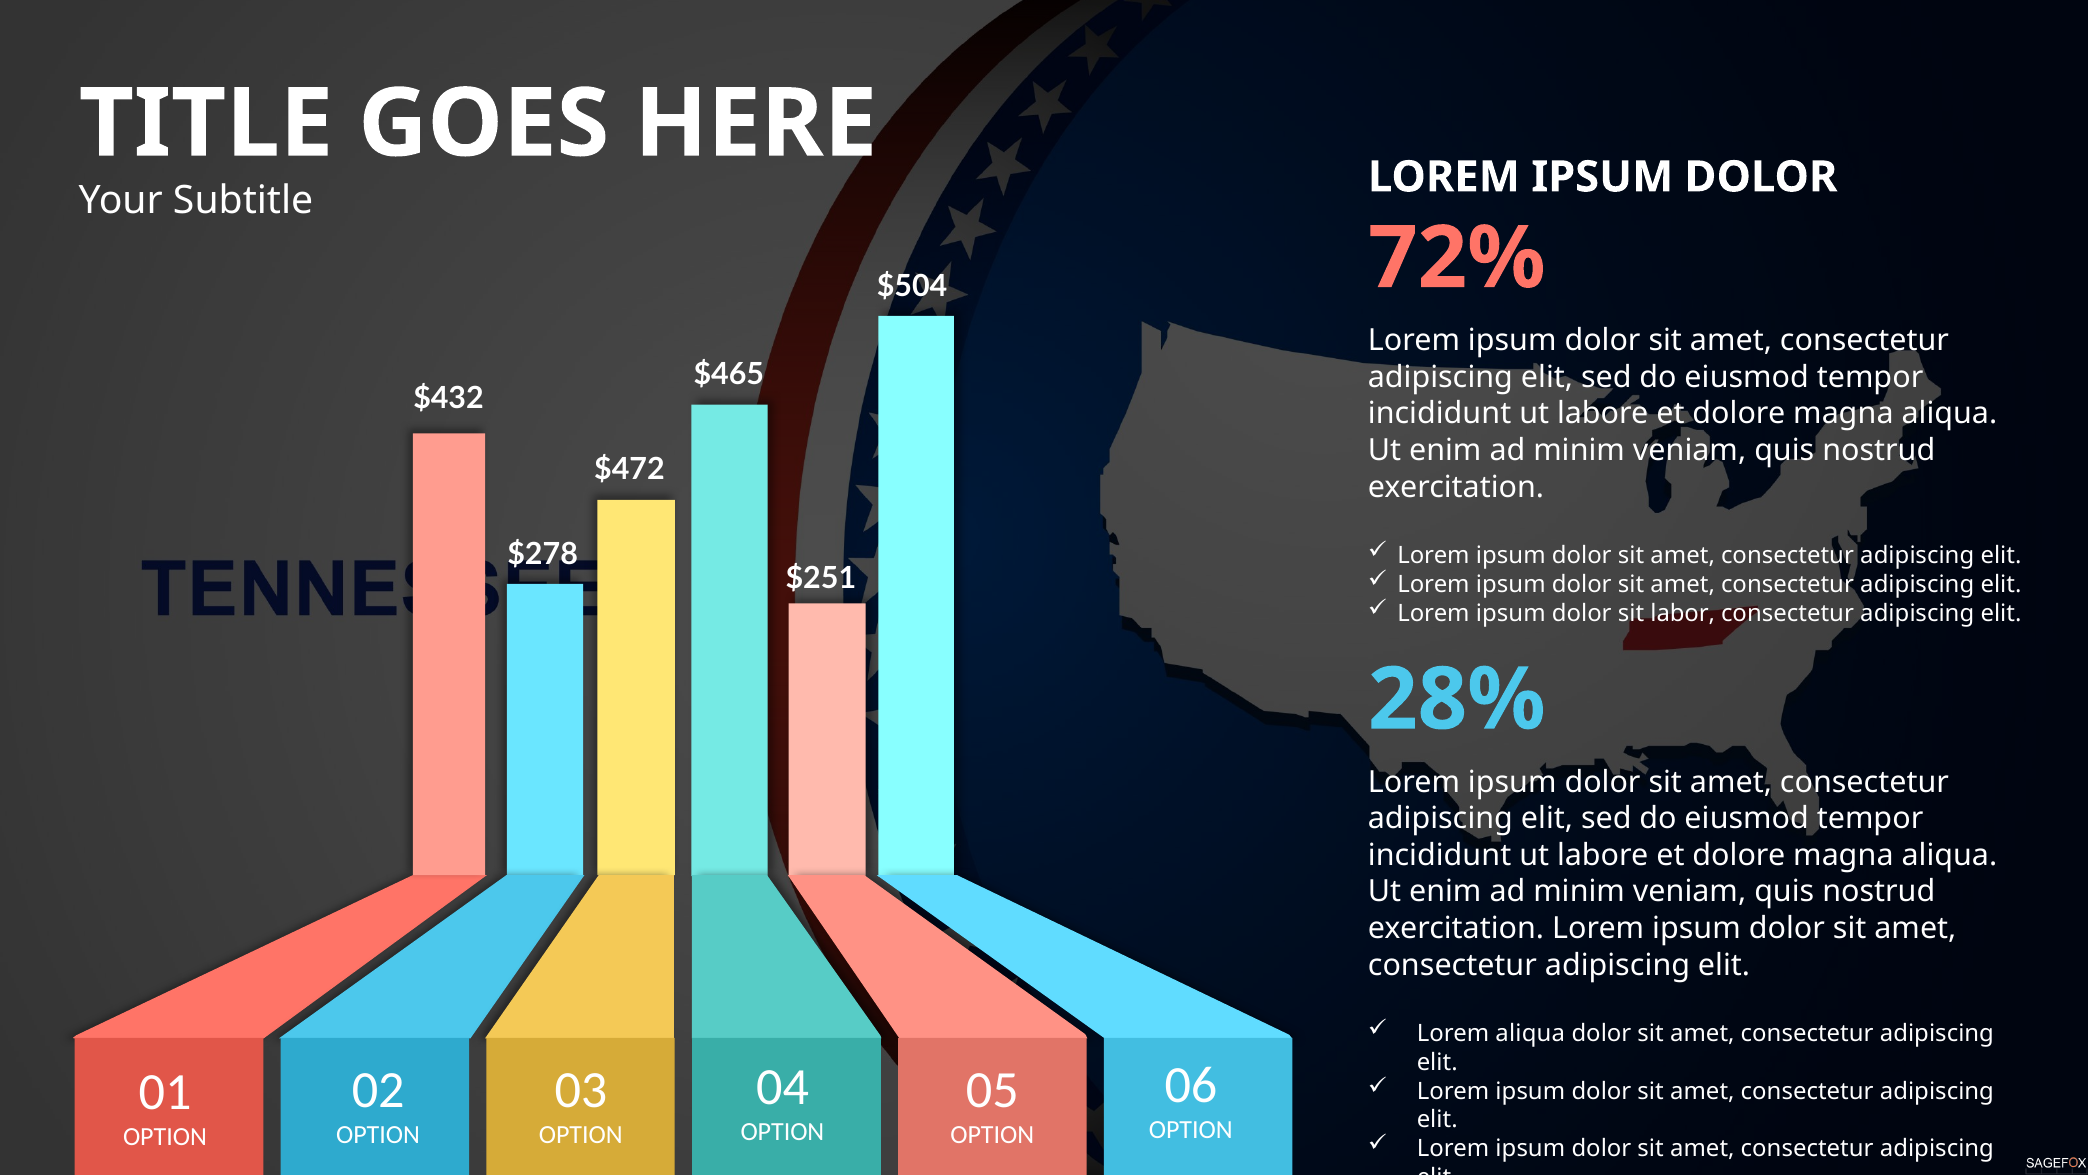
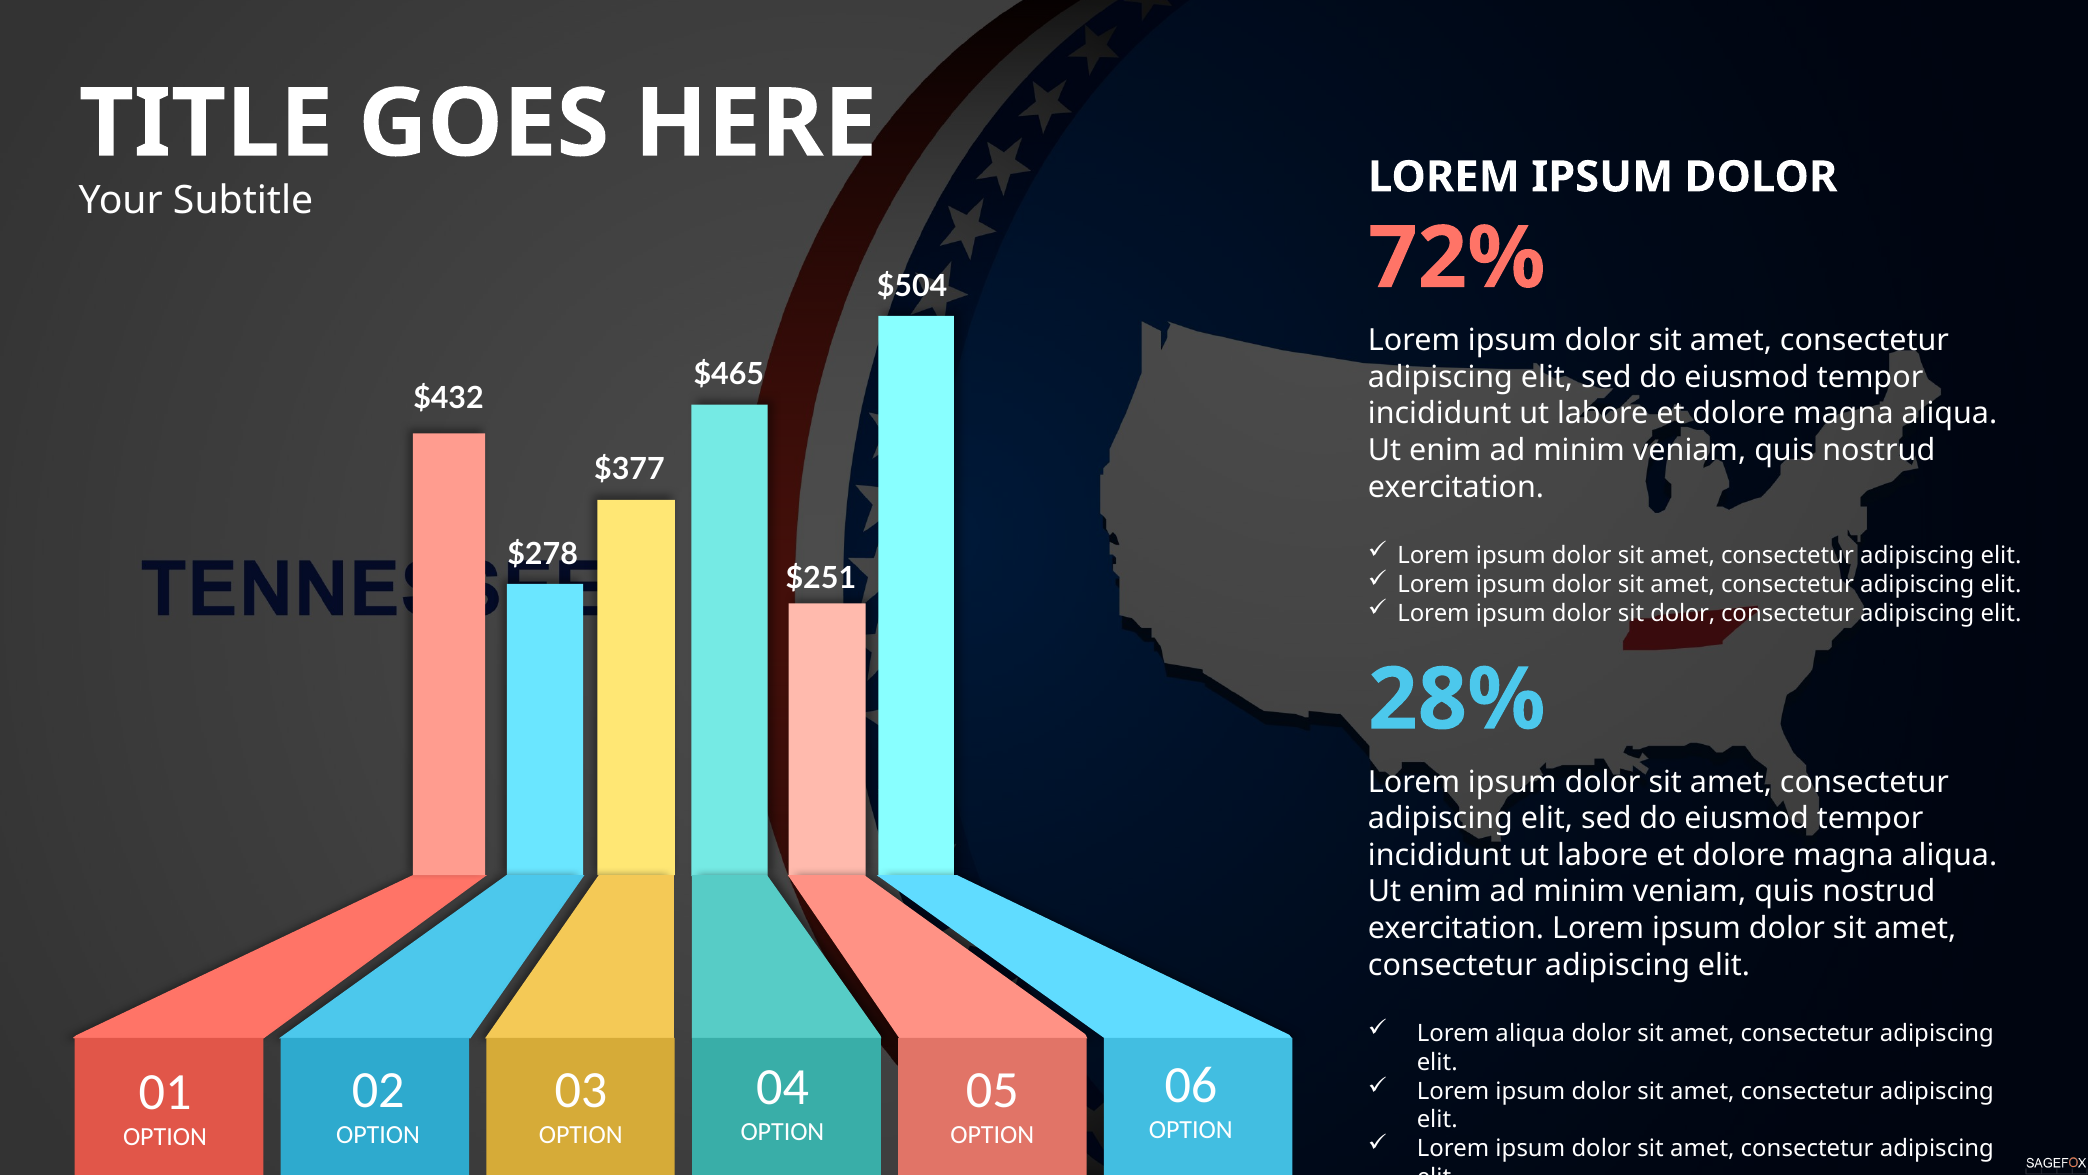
$472: $472 -> $377
sit labor: labor -> dolor
